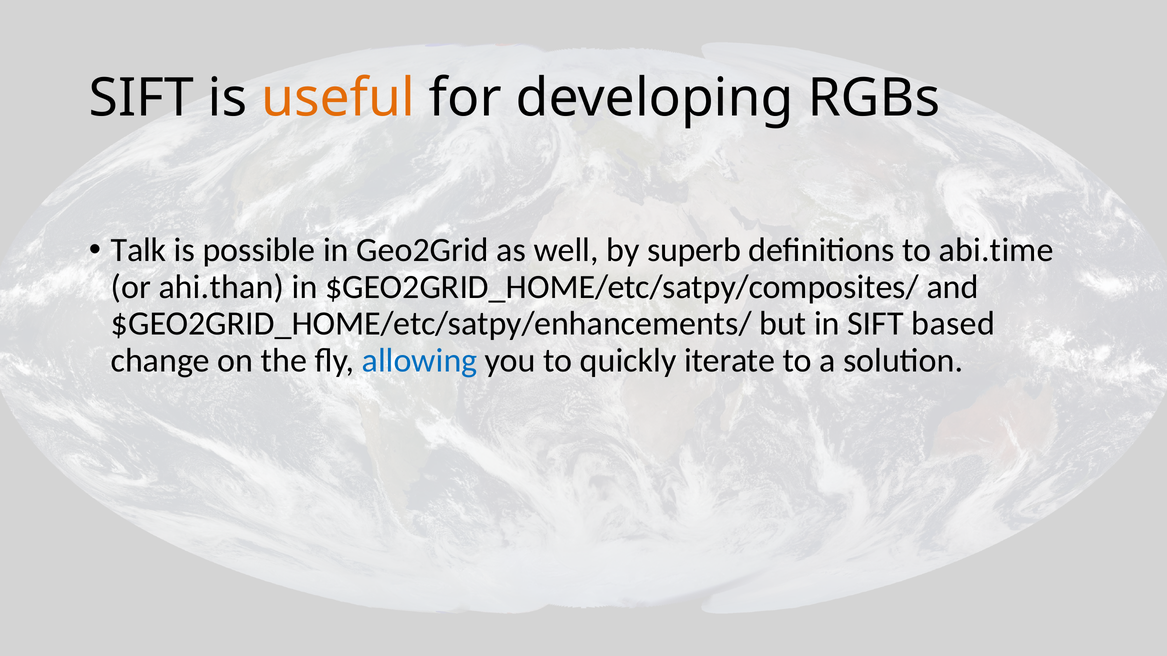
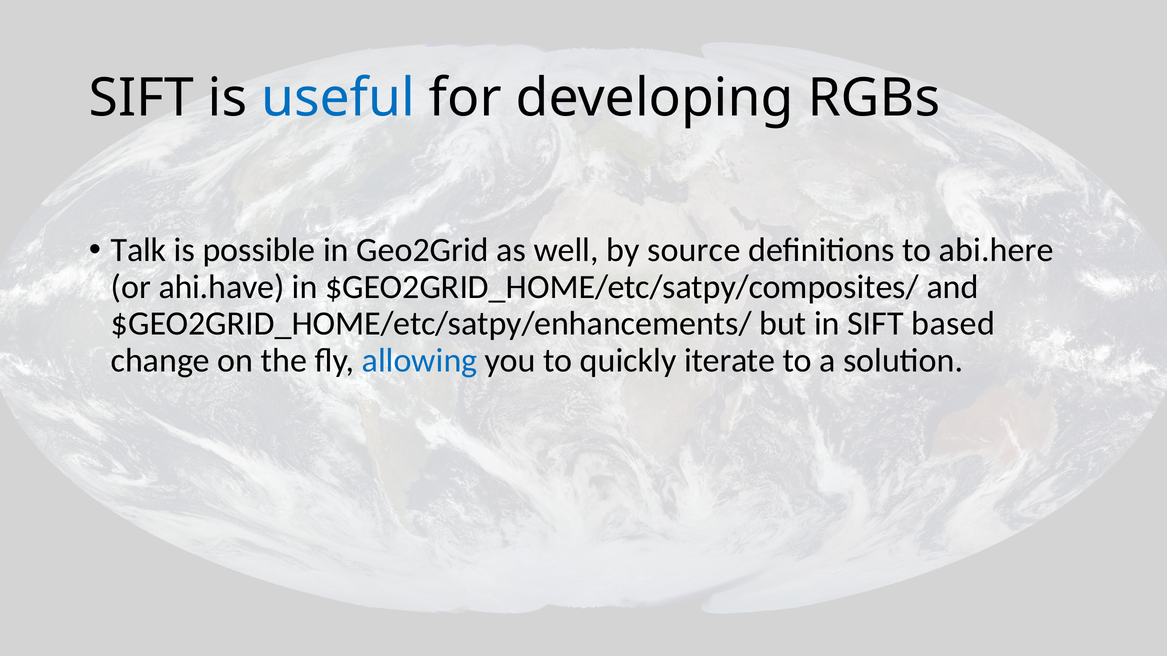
useful colour: orange -> blue
superb: superb -> source
abi.time: abi.time -> abi.here
ahi.than: ahi.than -> ahi.have
